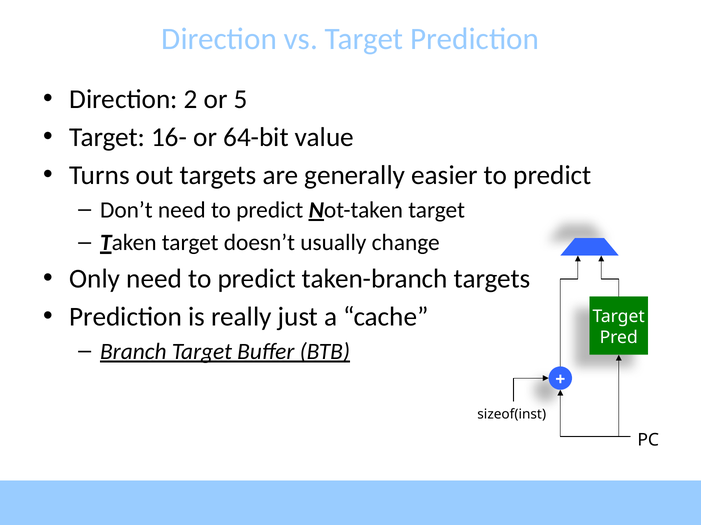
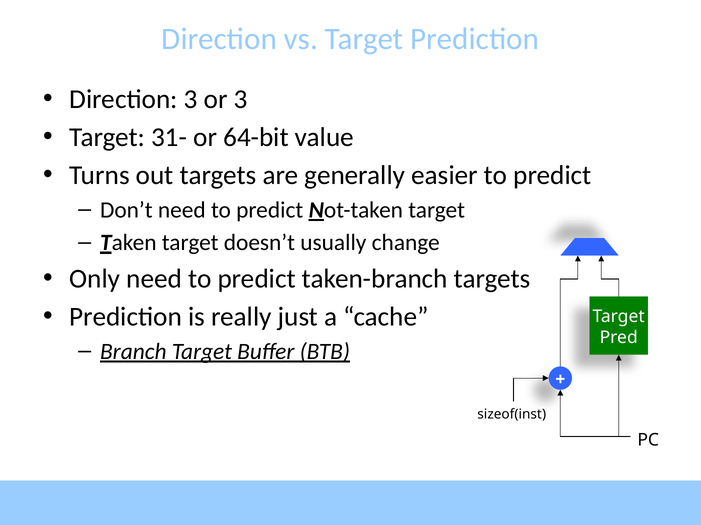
Direction 2: 2 -> 3
or 5: 5 -> 3
16-: 16- -> 31-
